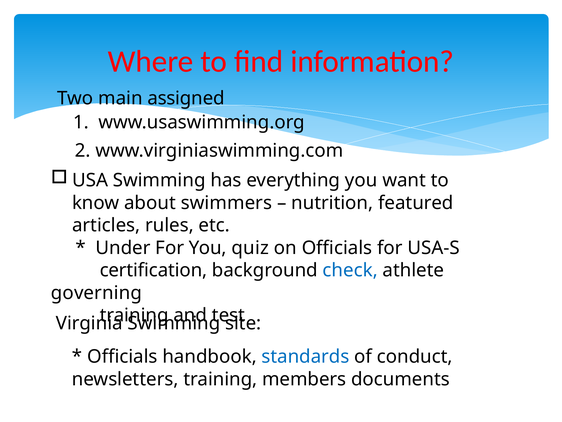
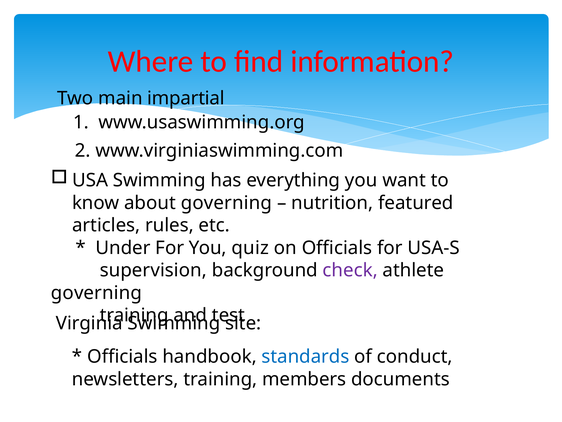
assigned: assigned -> impartial
about swimmers: swimmers -> governing
certification: certification -> supervision
check colour: blue -> purple
